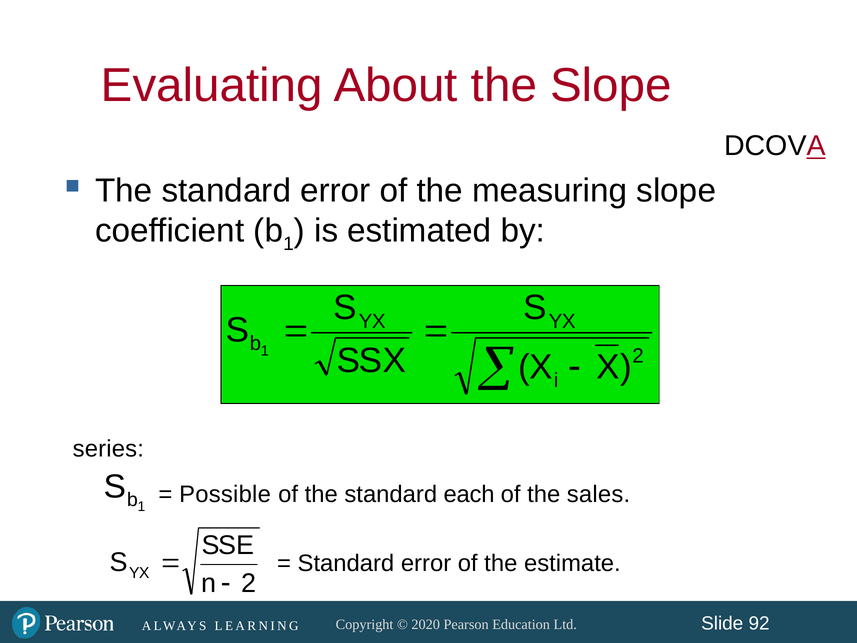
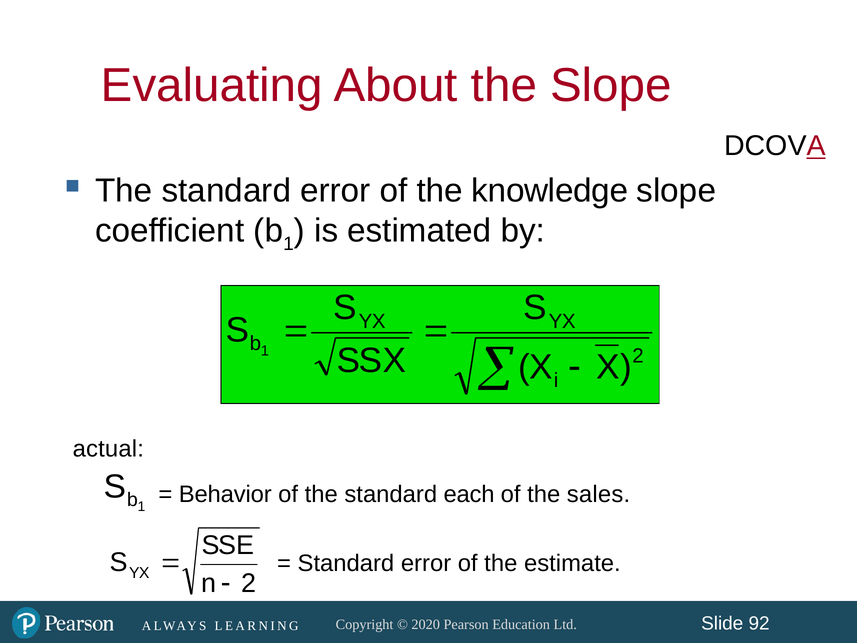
measuring: measuring -> knowledge
series: series -> actual
Possible: Possible -> Behavior
